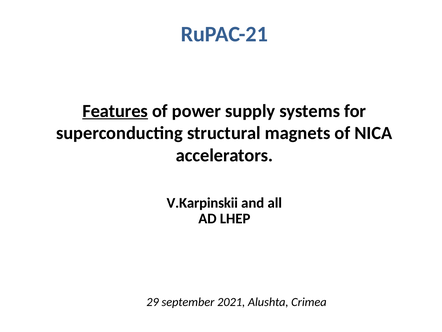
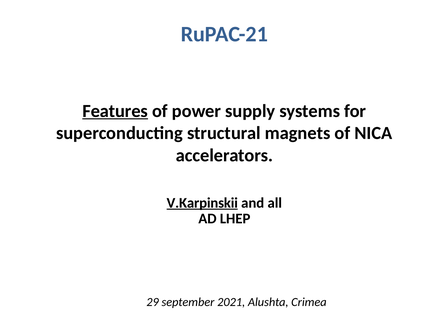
V.Karpinskii underline: none -> present
